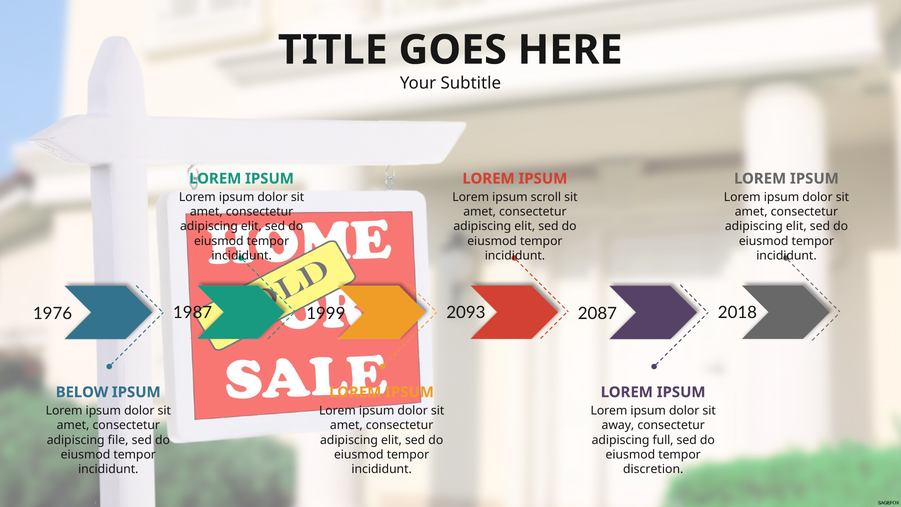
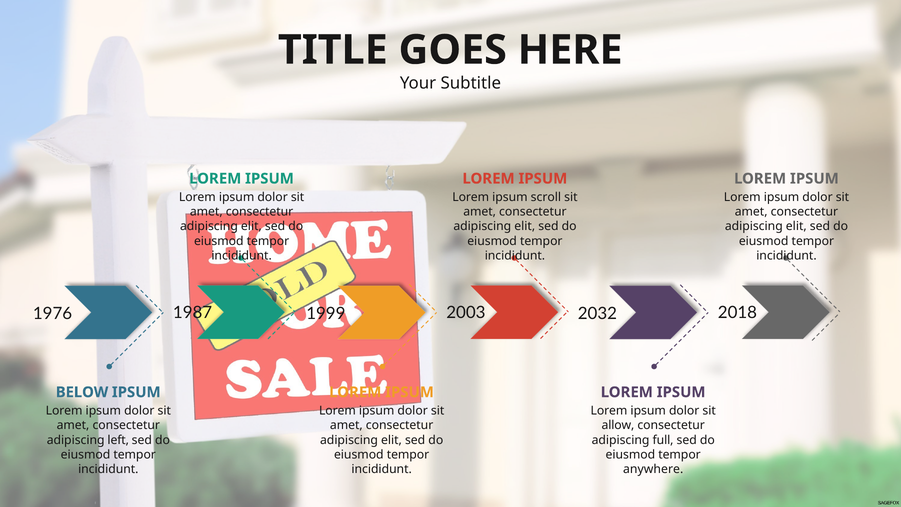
2093: 2093 -> 2003
2087: 2087 -> 2032
away: away -> allow
file: file -> left
discretion: discretion -> anywhere
